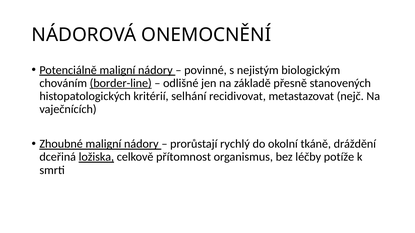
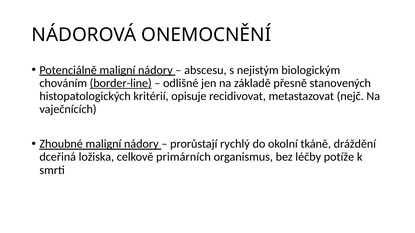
povinné: povinné -> abscesu
selhání: selhání -> opisuje
ložiska underline: present -> none
přítomnost: přítomnost -> primárních
